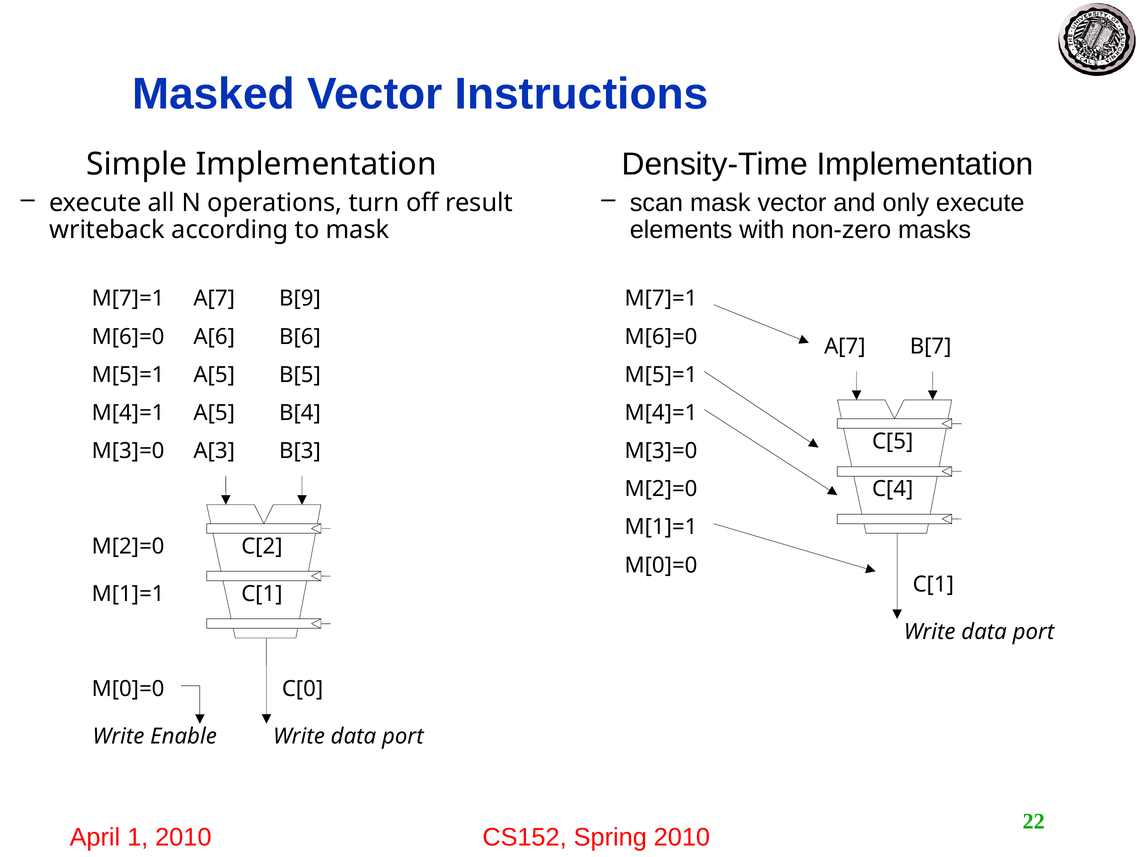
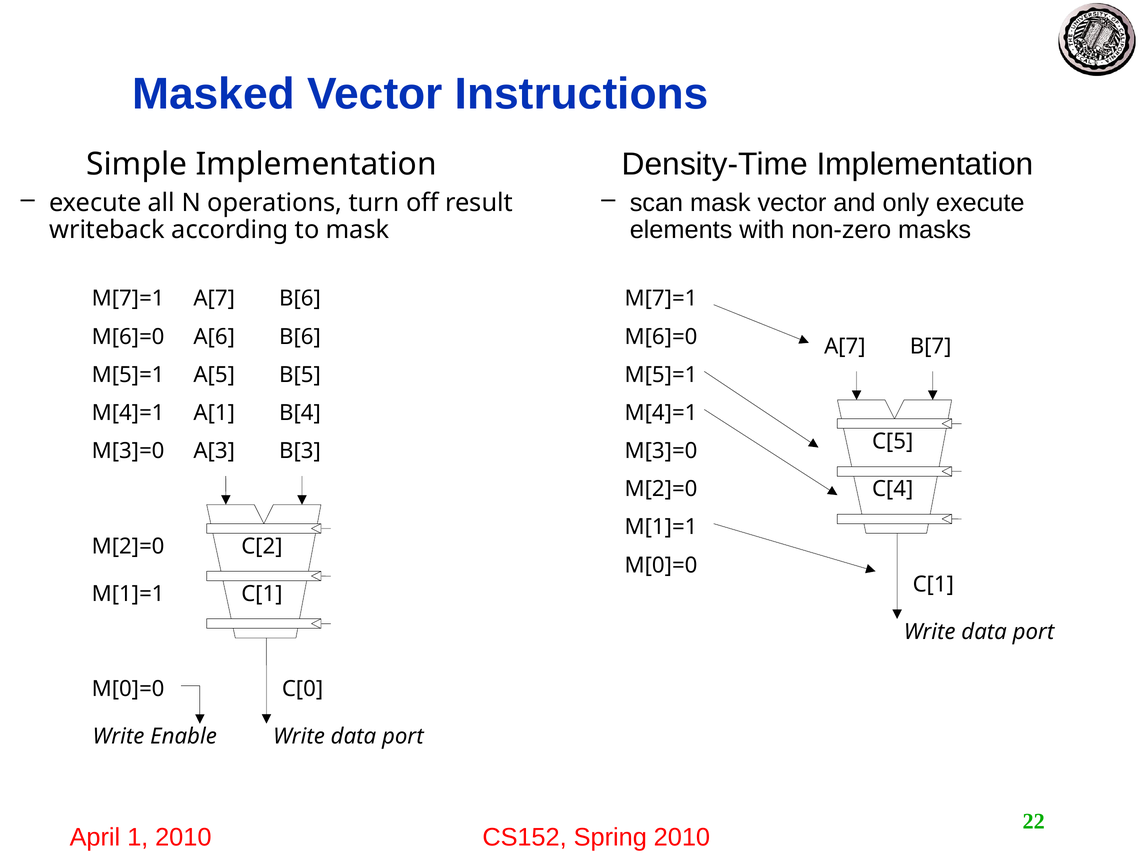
A[7 B[9: B[9 -> B[6
A[5 at (214, 413): A[5 -> A[1
